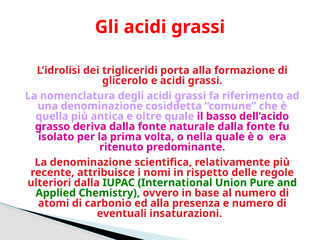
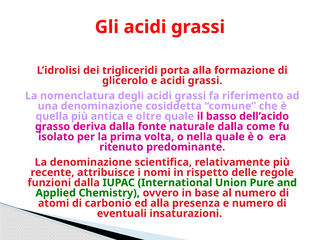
naturale dalla fonte: fonte -> come
ulteriori: ulteriori -> funzioni
